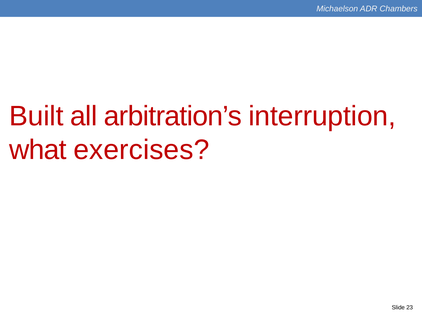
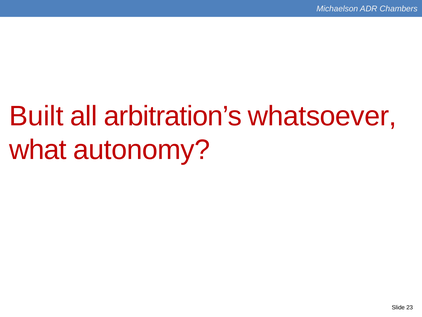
interruption: interruption -> whatsoever
exercises: exercises -> autonomy
